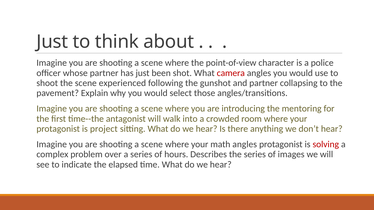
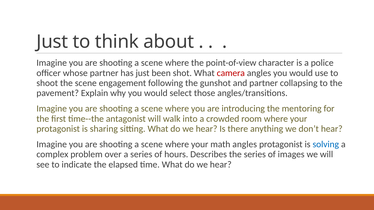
experienced: experienced -> engagement
project: project -> sharing
solving colour: red -> blue
